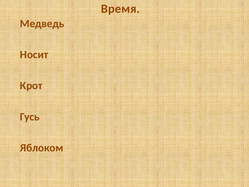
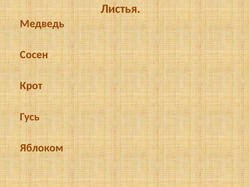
Время: Время -> Листья
Носит: Носит -> Сосен
